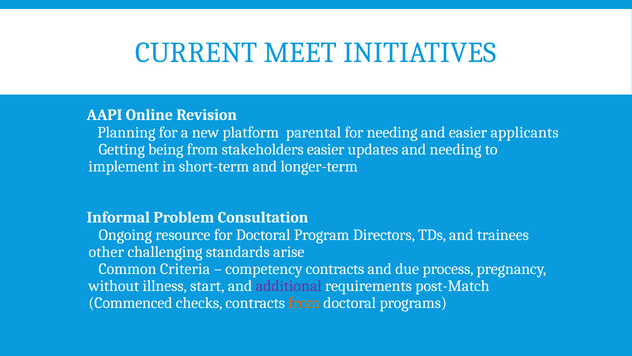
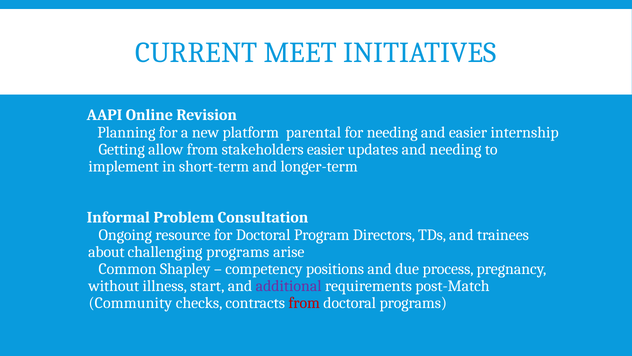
applicants: applicants -> internship
being: being -> allow
other: other -> about
challenging standards: standards -> programs
Criteria: Criteria -> Shapley
competency contracts: contracts -> positions
Commenced: Commenced -> Community
from at (304, 303) colour: orange -> red
